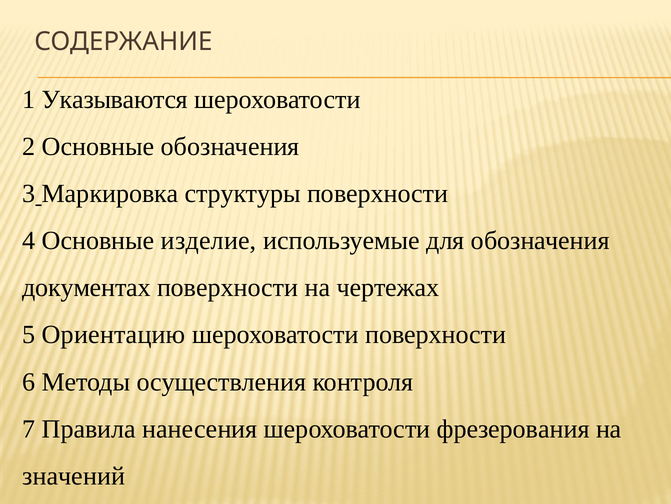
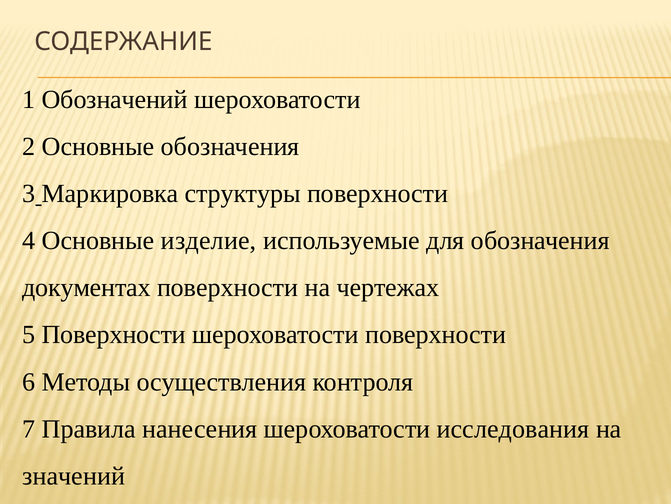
Указываются: Указываются -> Обозначений
5 Ориентацию: Ориентацию -> Поверхности
фрезерования: фрезерования -> исследования
